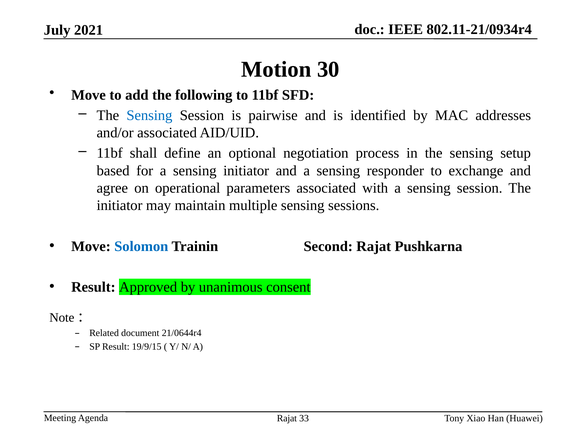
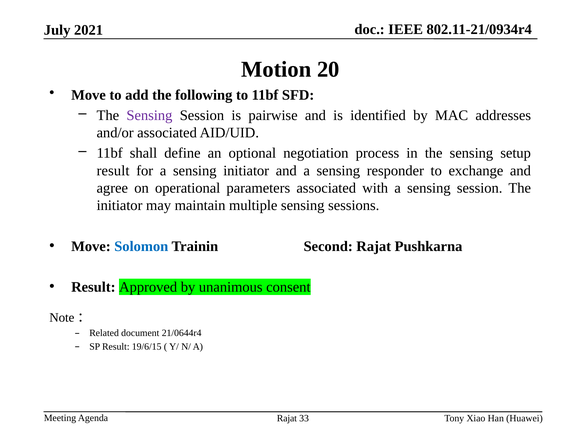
30: 30 -> 20
Sensing at (149, 115) colour: blue -> purple
based at (113, 170): based -> result
19/9/15: 19/9/15 -> 19/6/15
